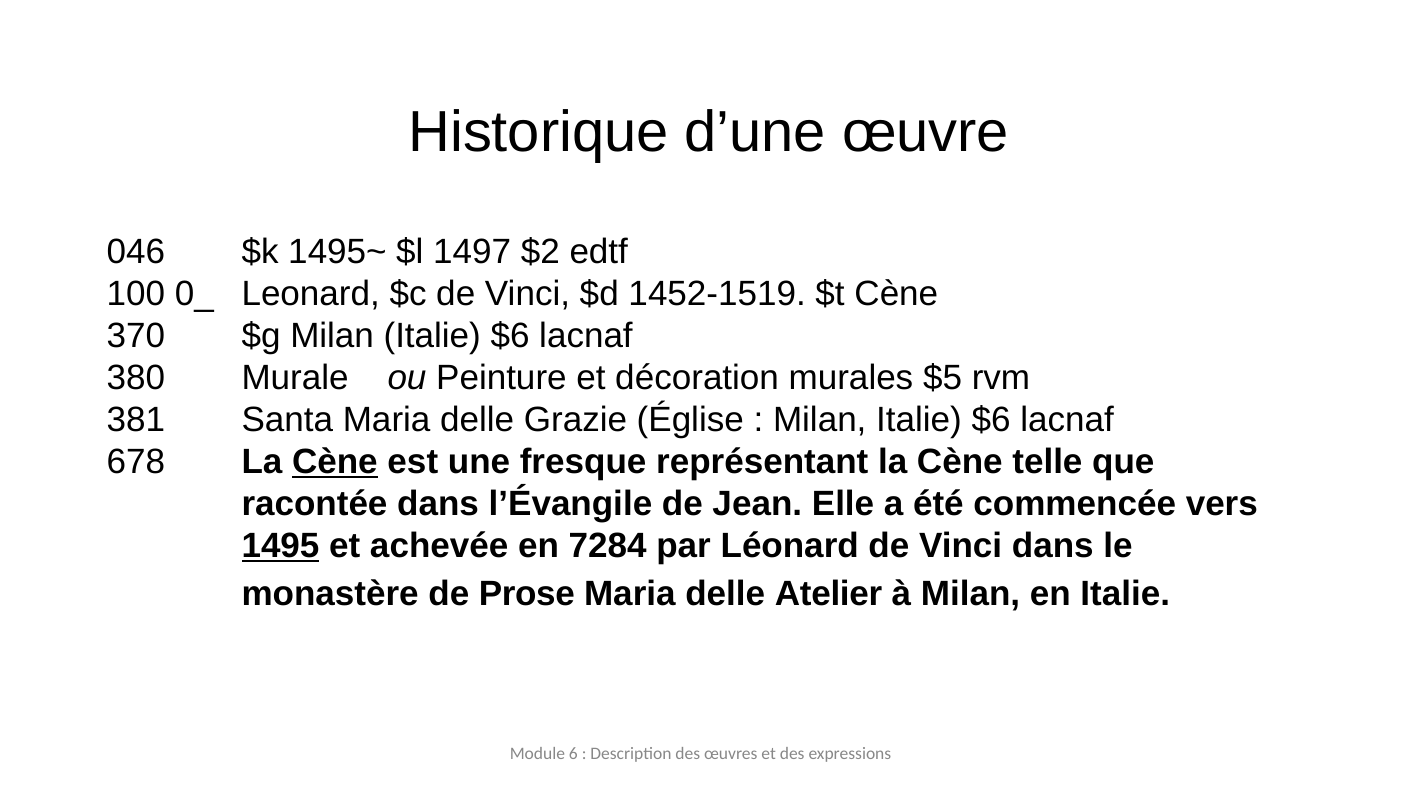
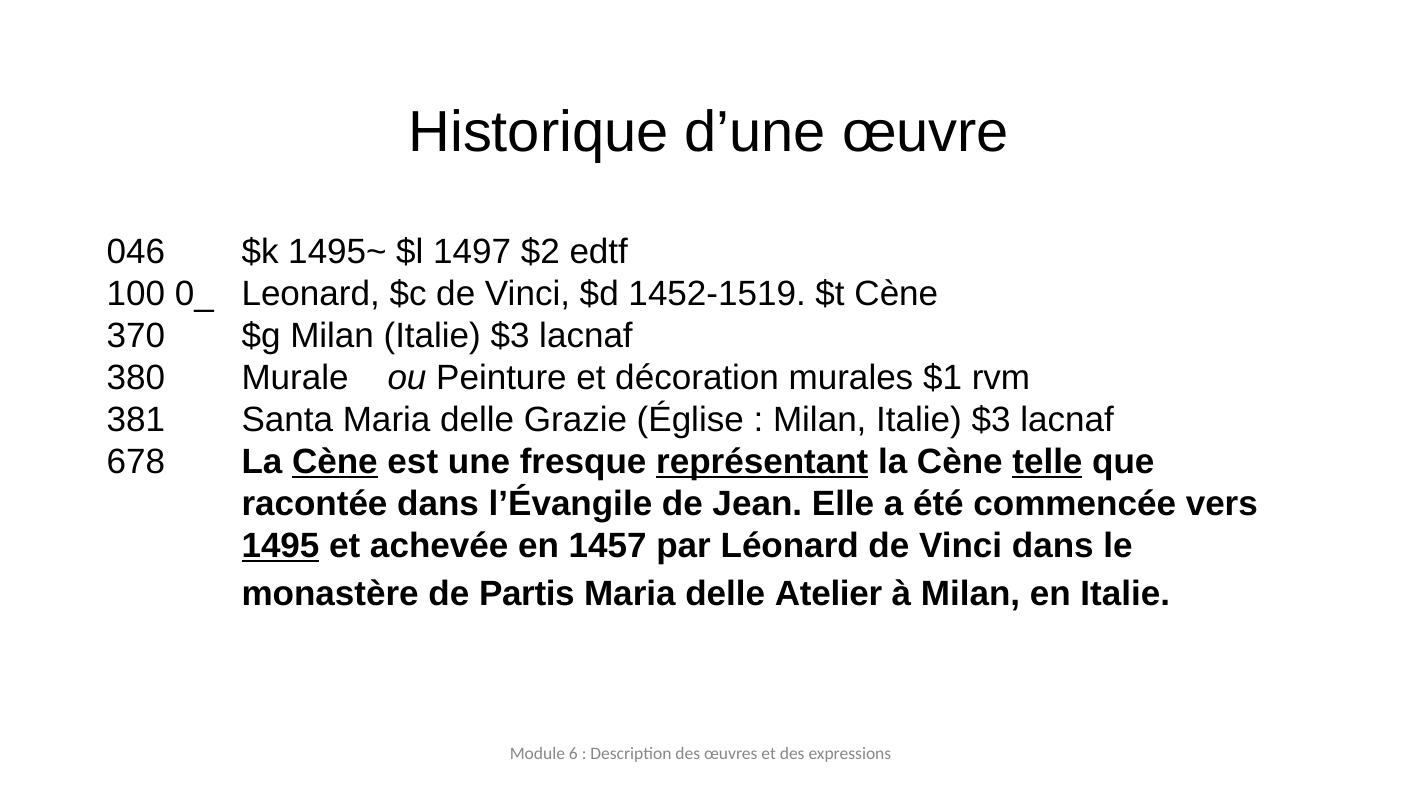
$g Milan Italie $6: $6 -> $3
$5: $5 -> $1
$6 at (991, 420): $6 -> $3
représentant underline: none -> present
telle underline: none -> present
7284: 7284 -> 1457
Prose: Prose -> Partis
